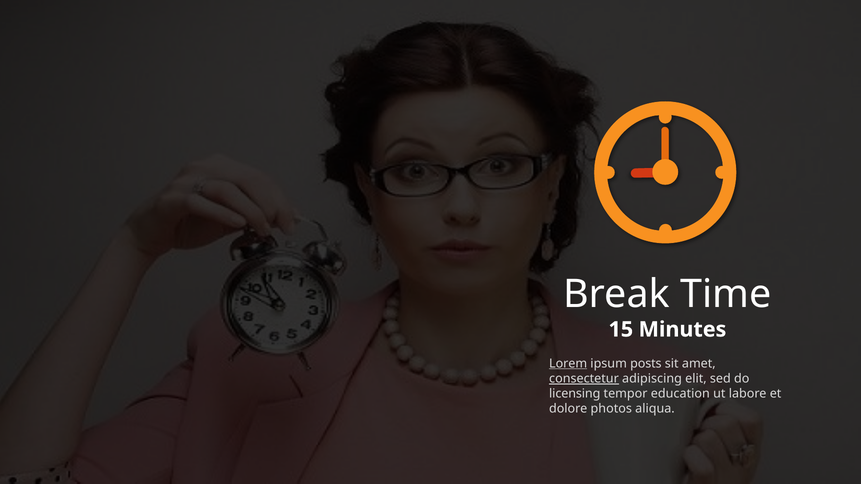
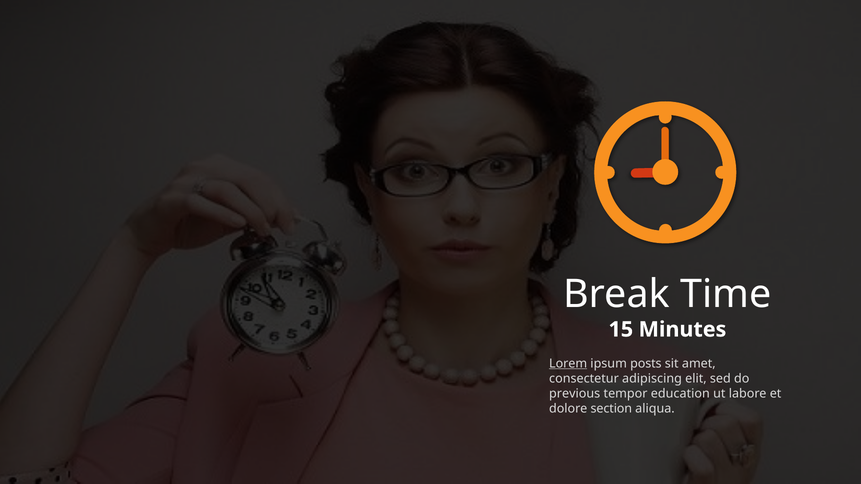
consectetur underline: present -> none
licensing: licensing -> previous
photos: photos -> section
